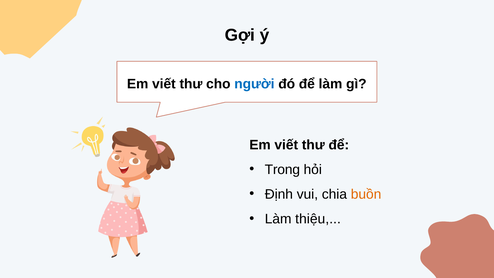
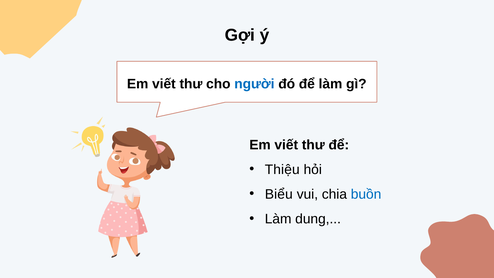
Trong: Trong -> Thiệu
Định: Định -> Biểu
buồn colour: orange -> blue
thiệu: thiệu -> dung
